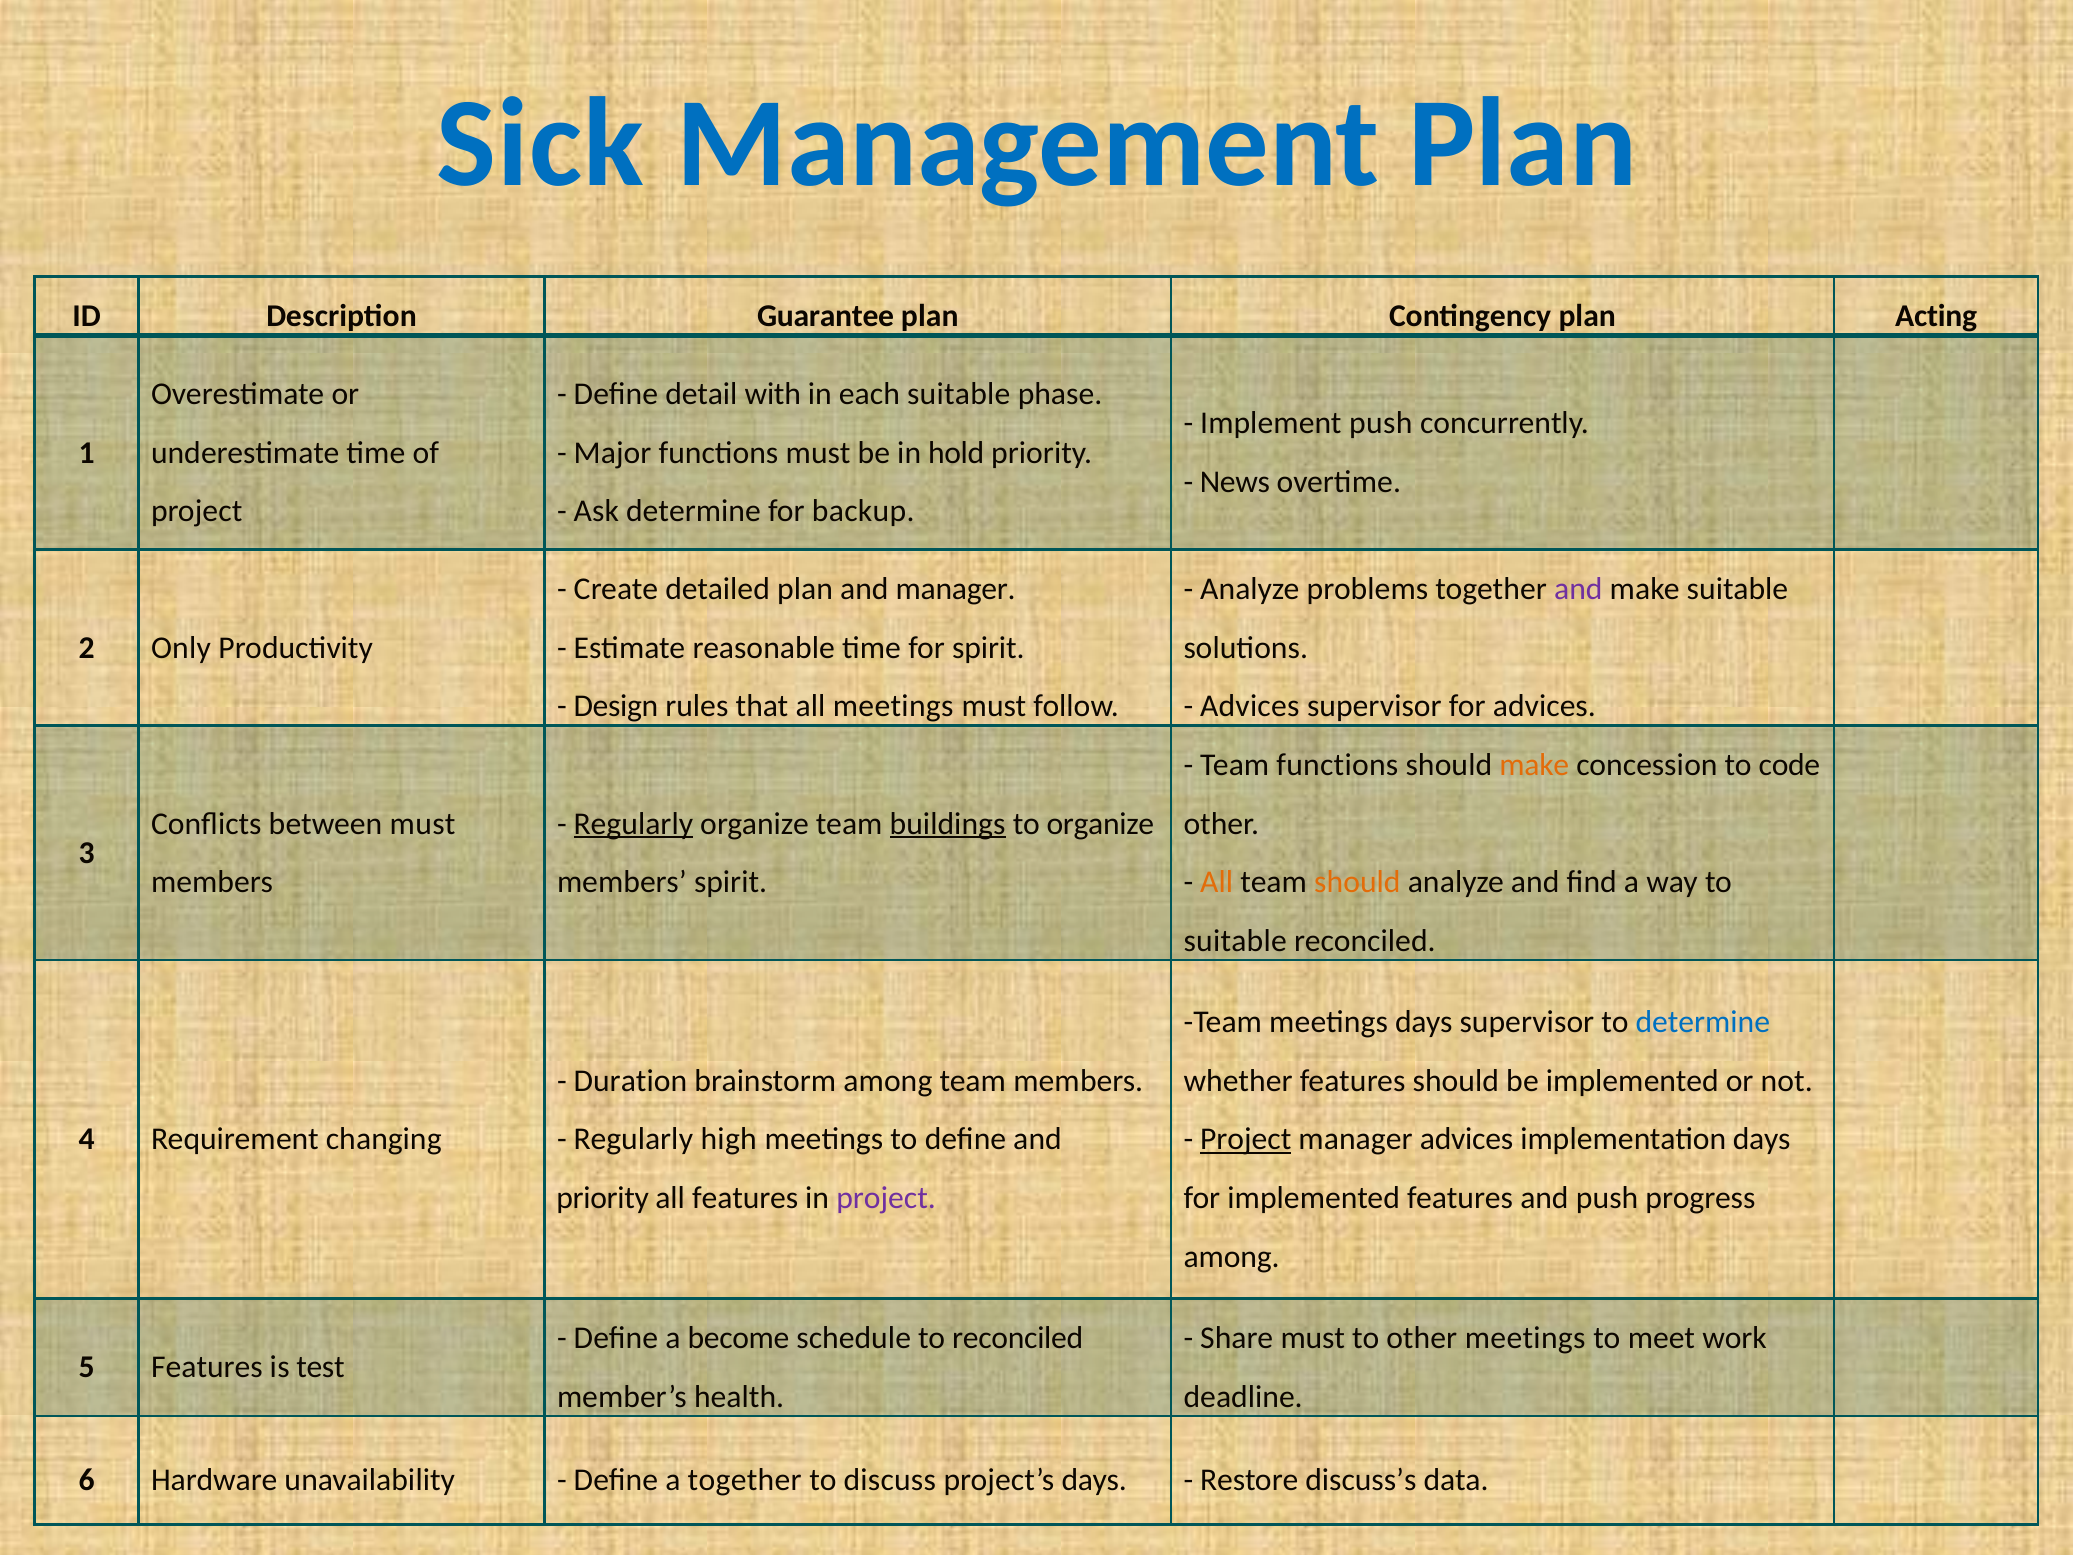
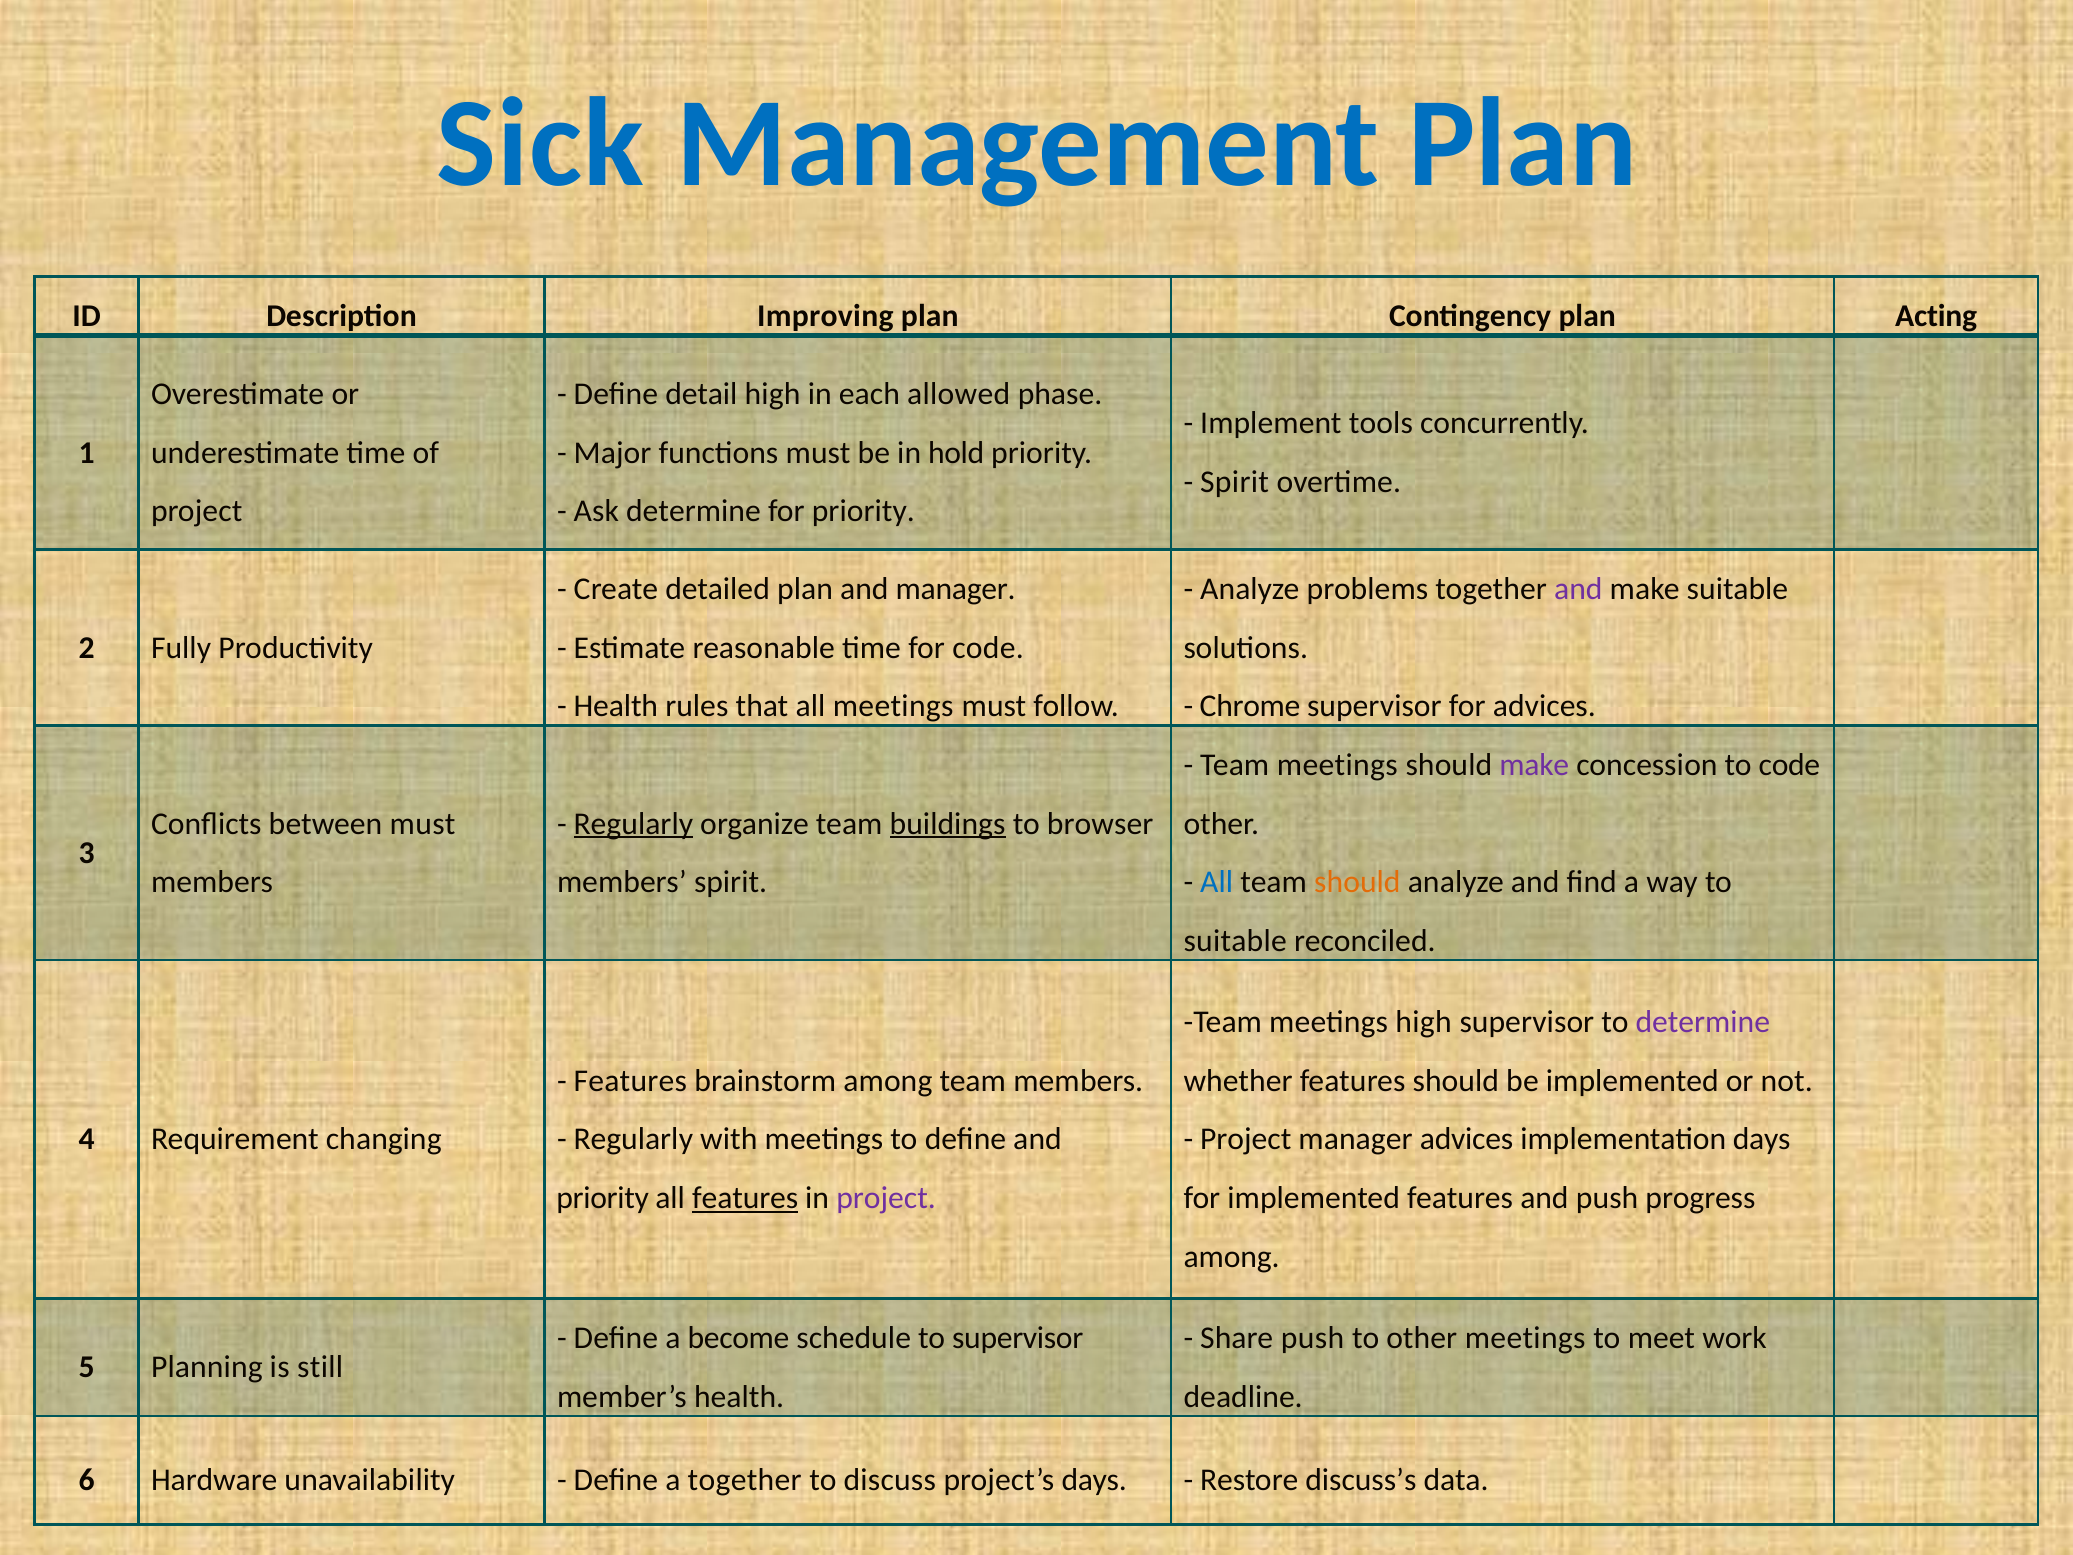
Guarantee: Guarantee -> Improving
detail with: with -> high
each suitable: suitable -> allowed
Implement push: push -> tools
News at (1235, 482): News -> Spirit
for backup: backup -> priority
Only: Only -> Fully
for spirit: spirit -> code
Design at (616, 706): Design -> Health
Advices at (1250, 706): Advices -> Chrome
functions at (1337, 765): functions -> meetings
make at (1534, 765) colour: orange -> purple
to organize: organize -> browser
All at (1217, 882) colour: orange -> blue
meetings days: days -> high
determine at (1703, 1022) colour: blue -> purple
Duration at (630, 1081): Duration -> Features
high: high -> with
Project at (1246, 1139) underline: present -> none
features at (745, 1198) underline: none -> present
to reconciled: reconciled -> supervisor
Share must: must -> push
5 Features: Features -> Planning
test: test -> still
